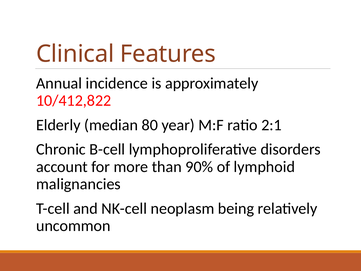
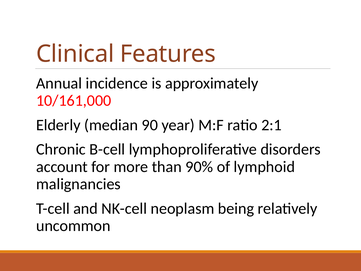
10/412,822: 10/412,822 -> 10/161,000
80: 80 -> 90
